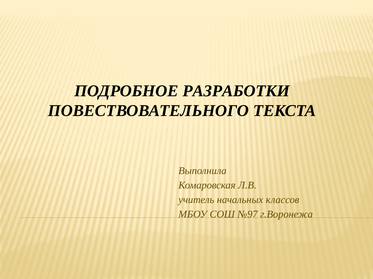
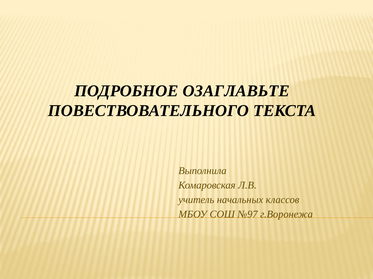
РАЗРАБОТКИ: РАЗРАБОТКИ -> ОЗАГЛАВЬТЕ
